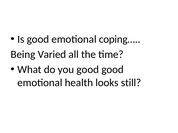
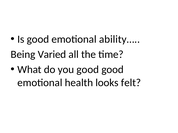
coping…: coping… -> ability…
still: still -> felt
